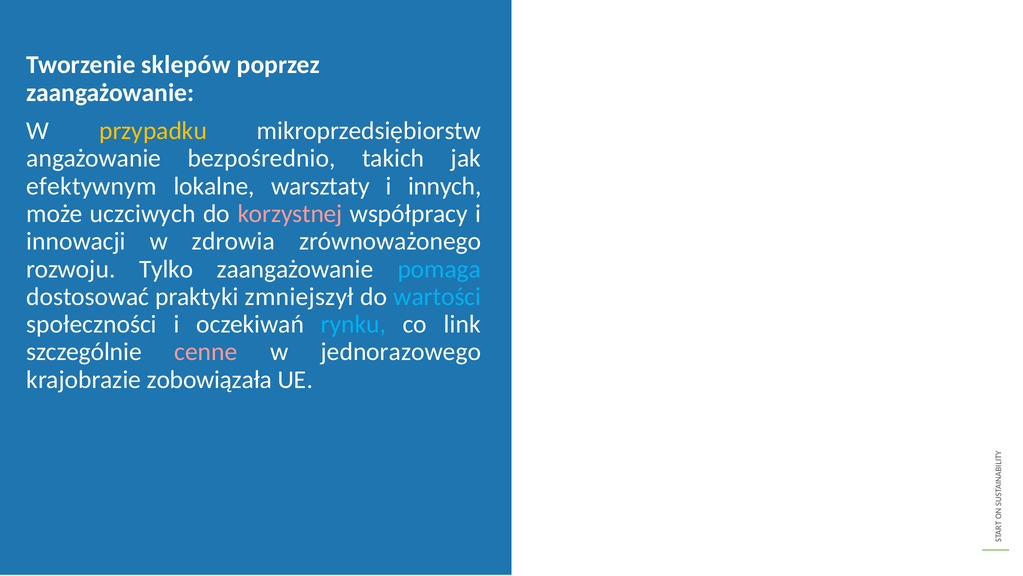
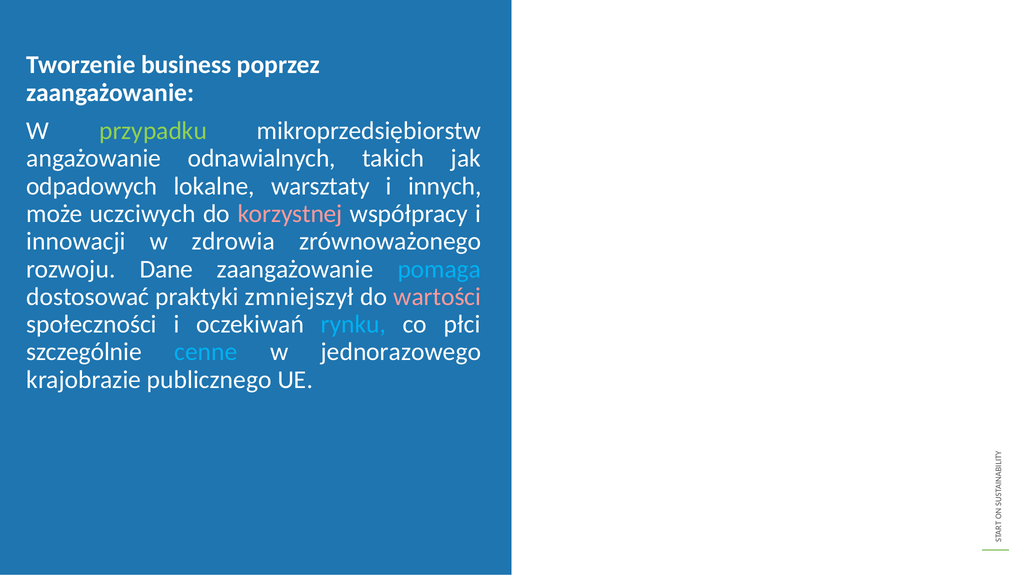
sklepów: sklepów -> business
przypadku colour: yellow -> light green
bezpośrednio: bezpośrednio -> odnawialnych
efektywnym: efektywnym -> odpadowych
Tylko: Tylko -> Dane
wartości colour: light blue -> pink
link: link -> płci
cenne colour: pink -> light blue
zobowiązała: zobowiązała -> publicznego
